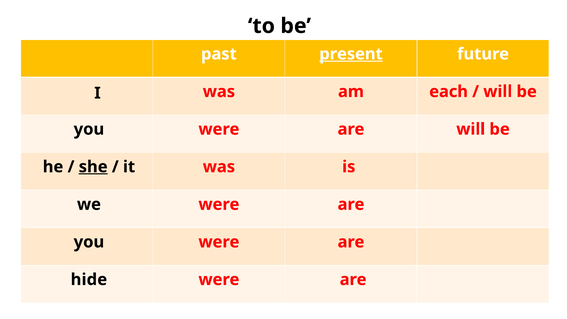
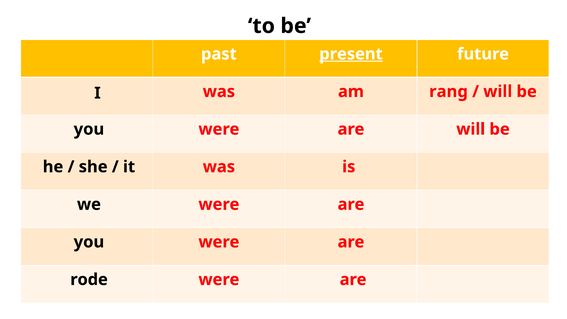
each: each -> rang
she underline: present -> none
hide: hide -> rode
